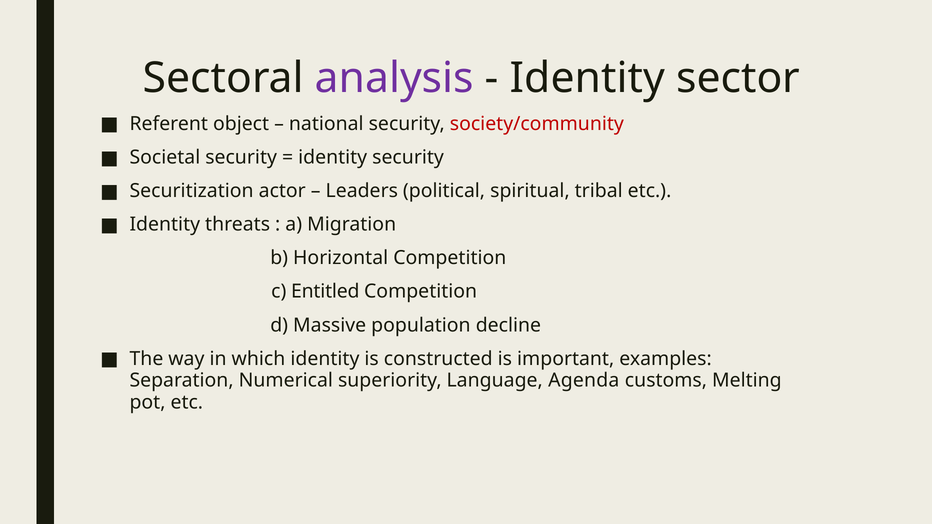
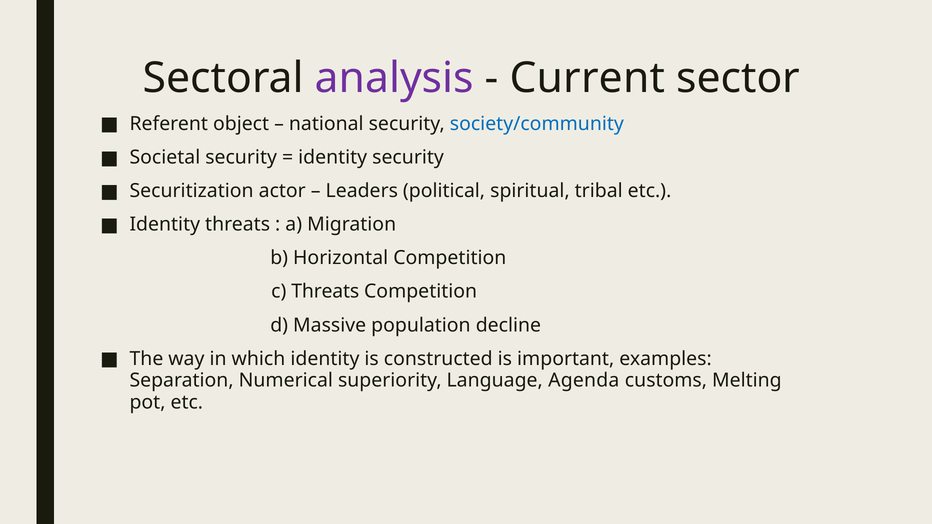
Identity at (587, 78): Identity -> Current
society/community colour: red -> blue
c Entitled: Entitled -> Threats
